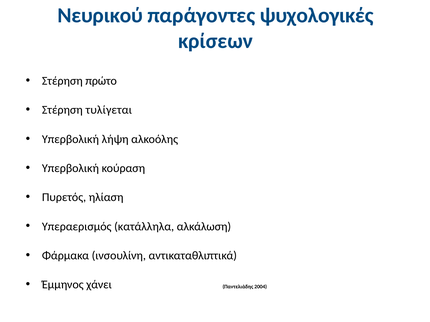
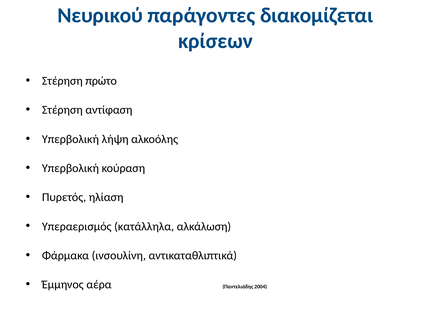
ψυχολογικές: ψυχολογικές -> διακομίζεται
τυλίγεται: τυλίγεται -> αντίφαση
χάνει: χάνει -> αέρα
